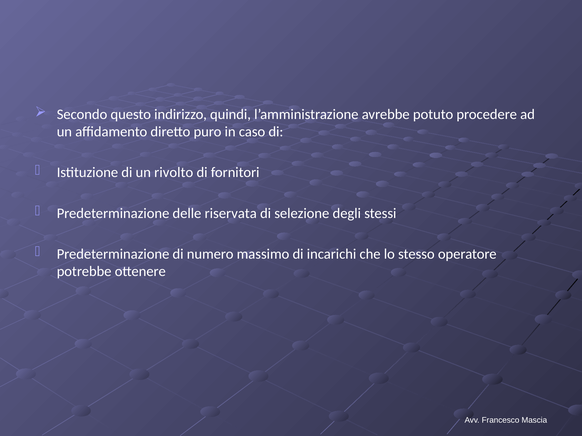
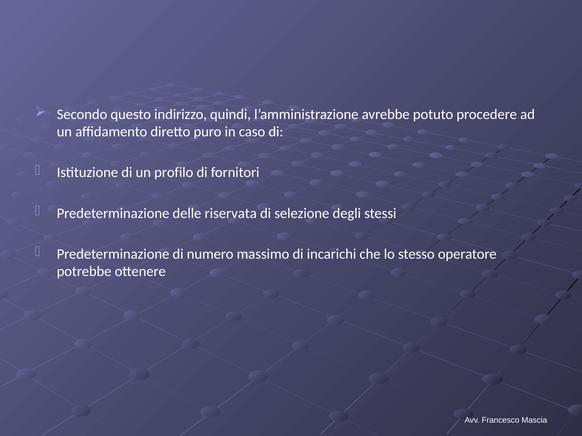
rivolto: rivolto -> profilo
